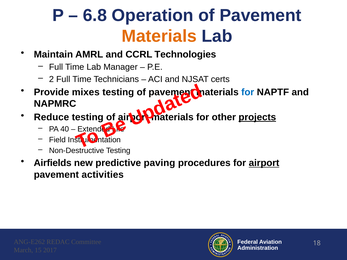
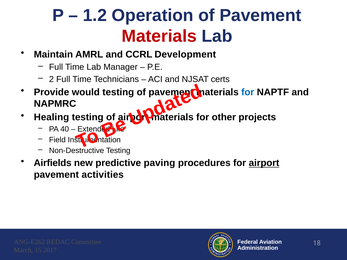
6.8: 6.8 -> 1.2
Materials at (159, 36) colour: orange -> red
Technologies: Technologies -> Development
mixes: mixes -> would
Reduce: Reduce -> Healing
projects underline: present -> none
